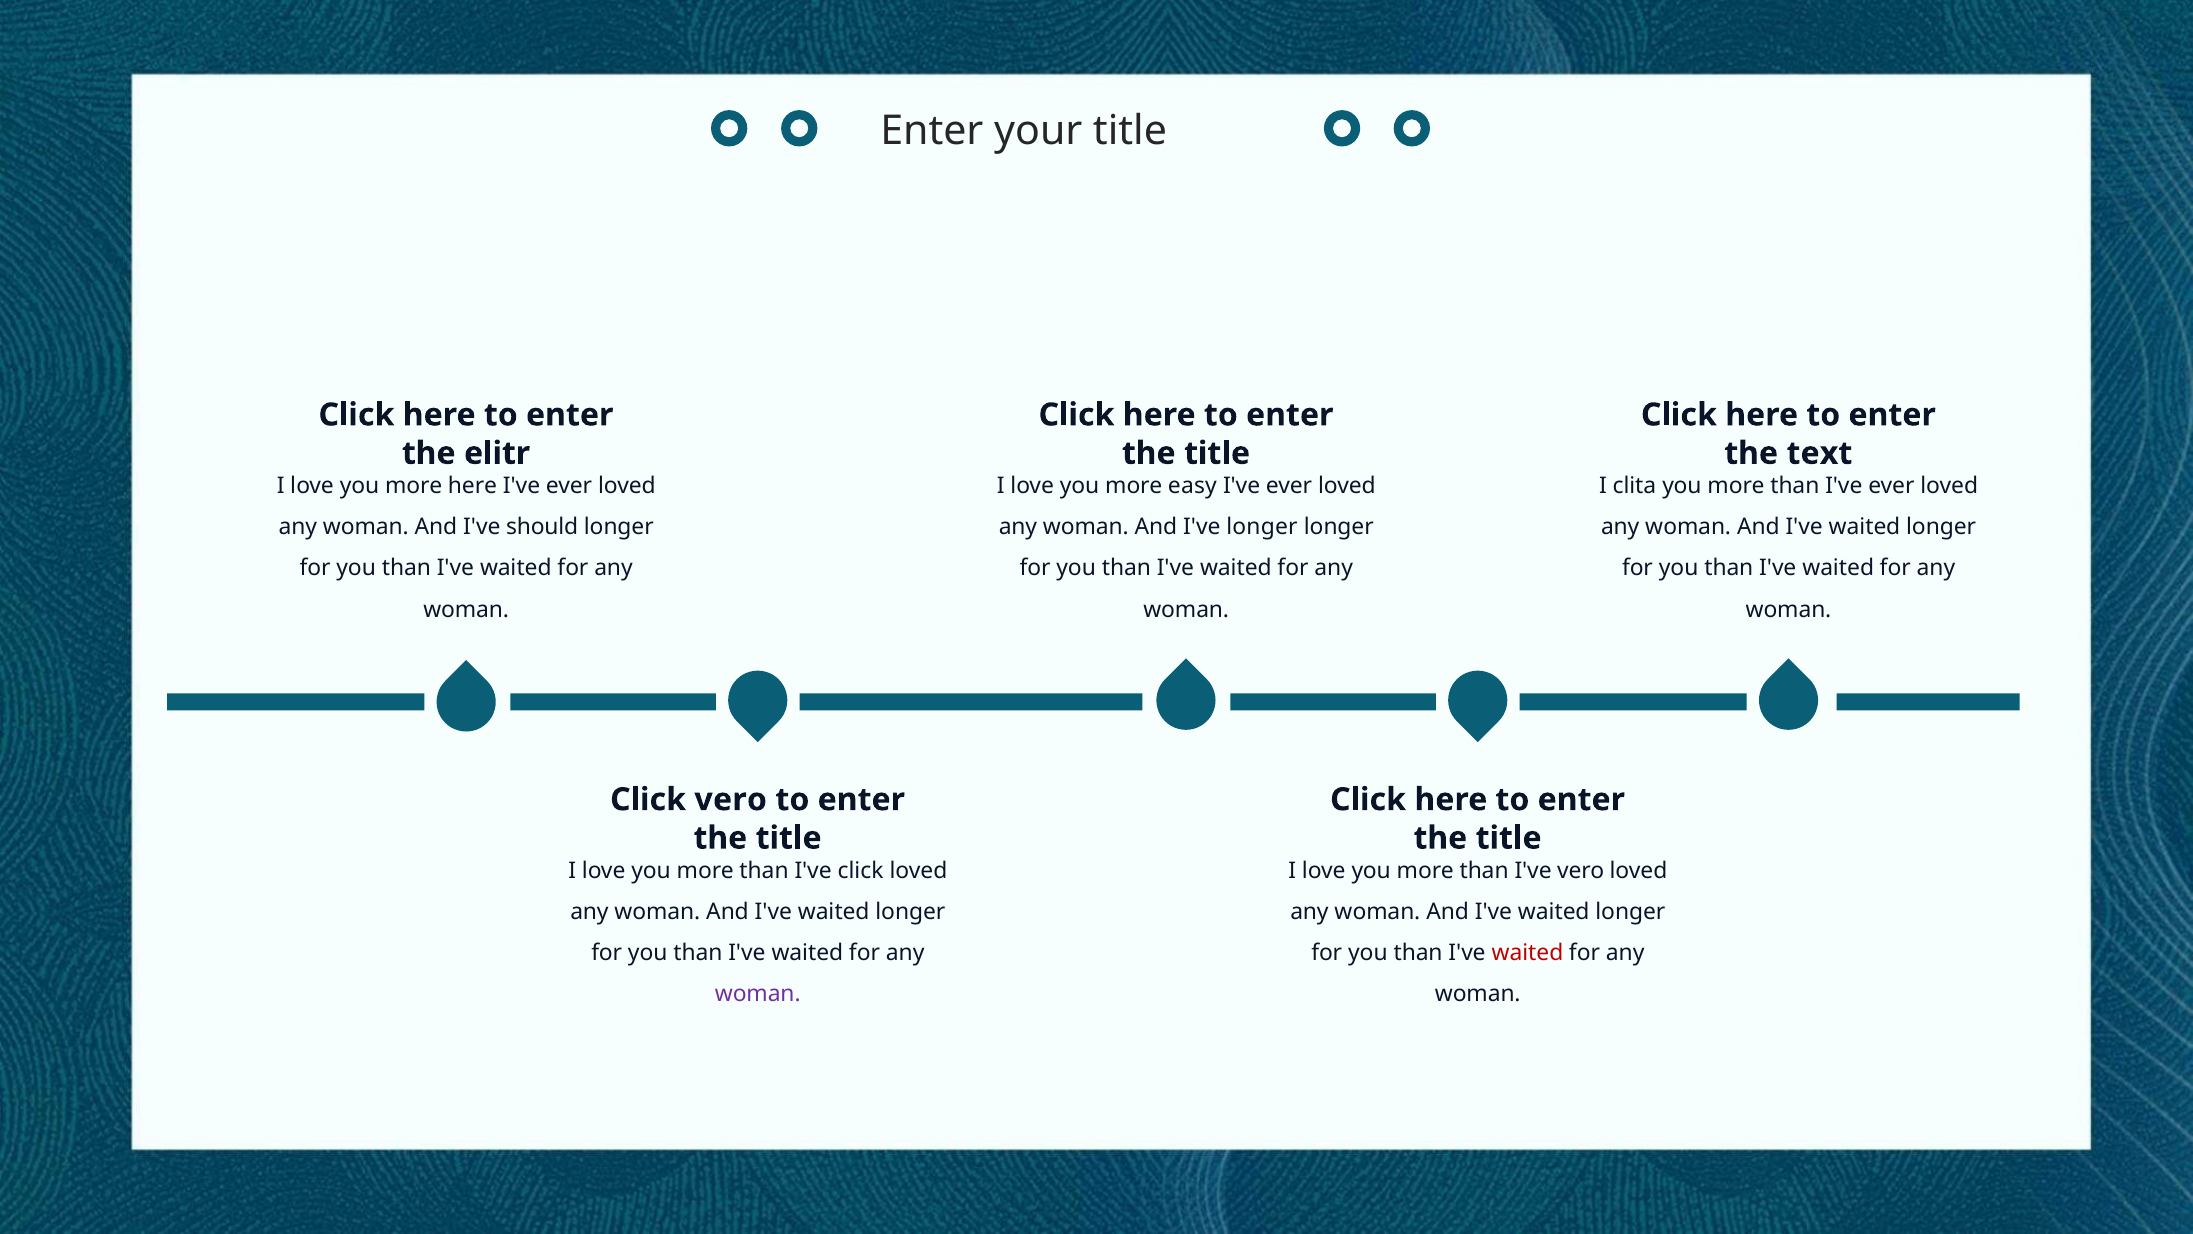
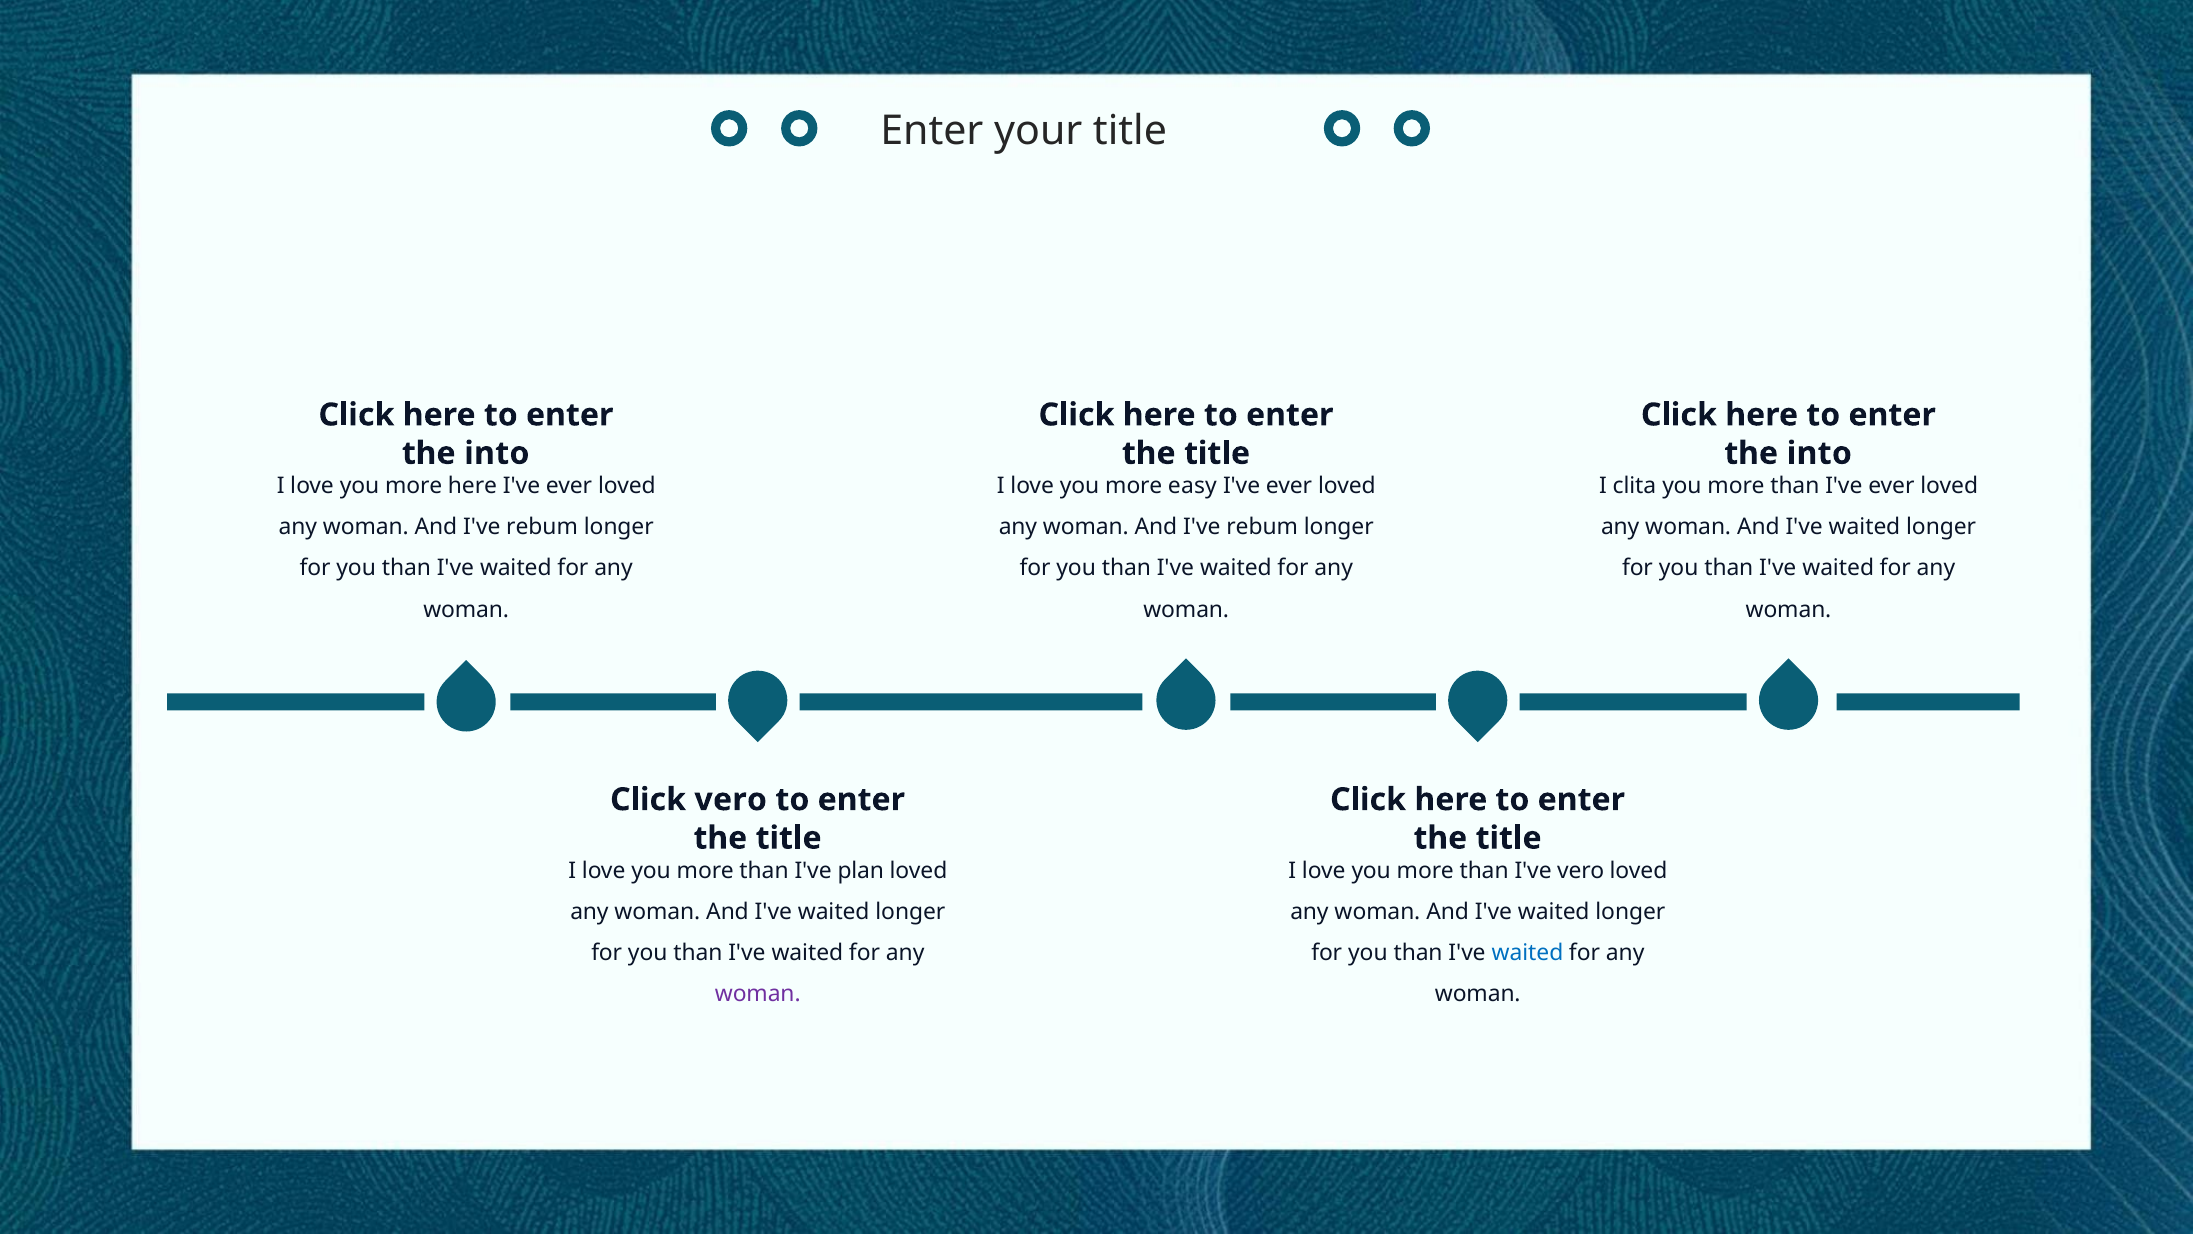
elitr at (497, 453): elitr -> into
text at (1819, 453): text -> into
should at (542, 527): should -> rebum
longer at (1262, 527): longer -> rebum
I've click: click -> plan
waited at (1528, 953) colour: red -> blue
